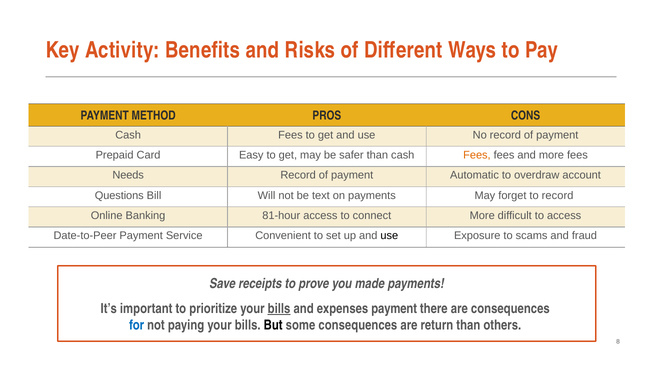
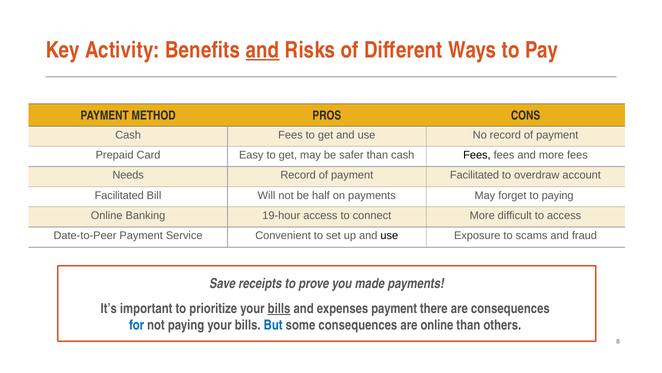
and at (262, 50) underline: none -> present
Fees at (477, 155) colour: orange -> black
payment Automatic: Automatic -> Facilitated
Questions at (119, 195): Questions -> Facilitated
text: text -> half
to record: record -> paying
81-hour: 81-hour -> 19-hour
But at (273, 325) colour: black -> blue
are return: return -> online
